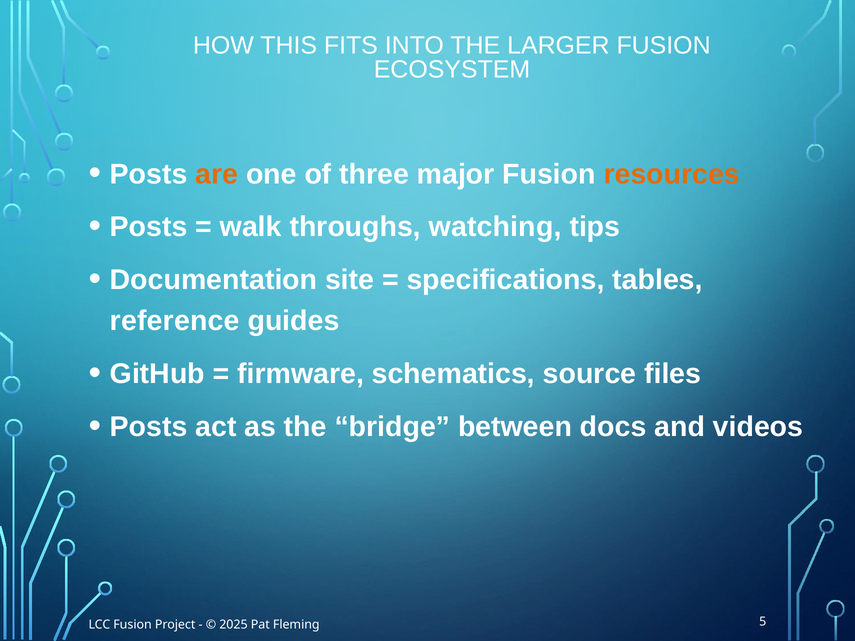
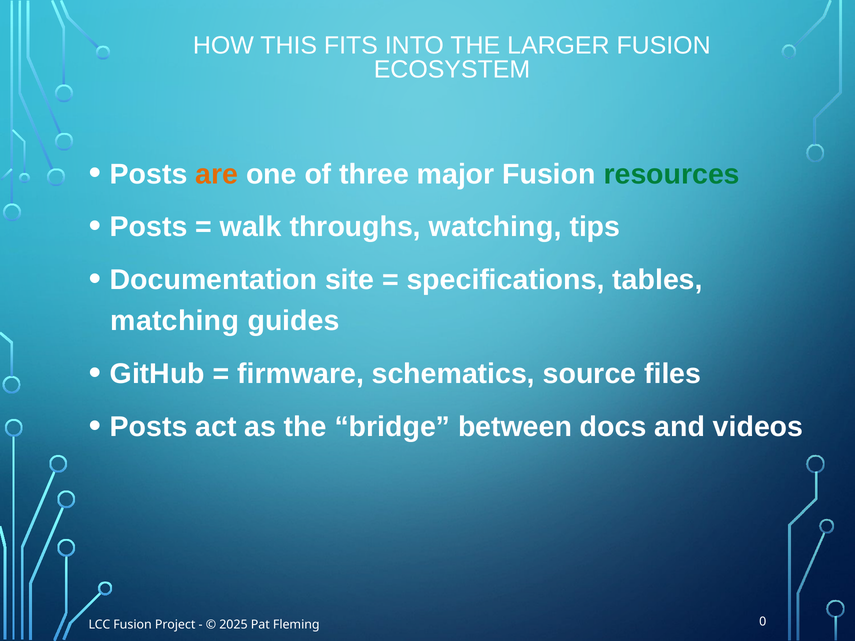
resources colour: orange -> green
reference: reference -> matching
5: 5 -> 0
